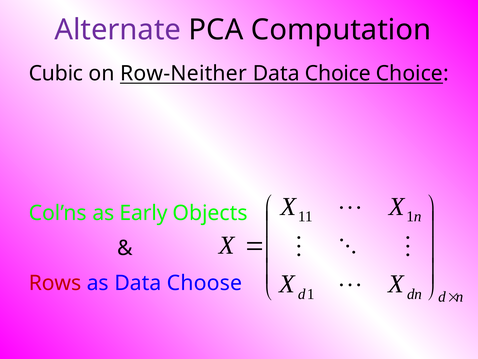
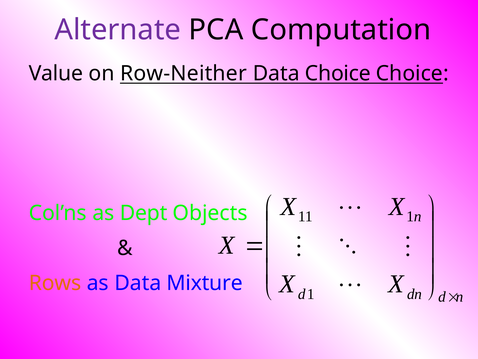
Cubic: Cubic -> Value
Early: Early -> Dept
Rows colour: red -> orange
Choose: Choose -> Mixture
